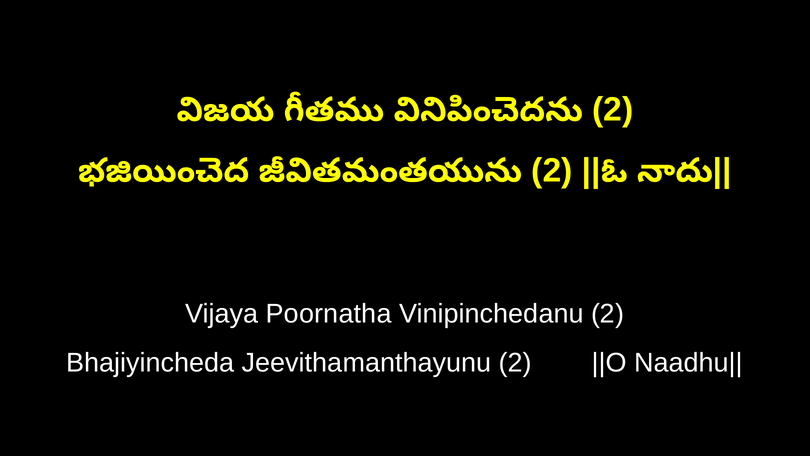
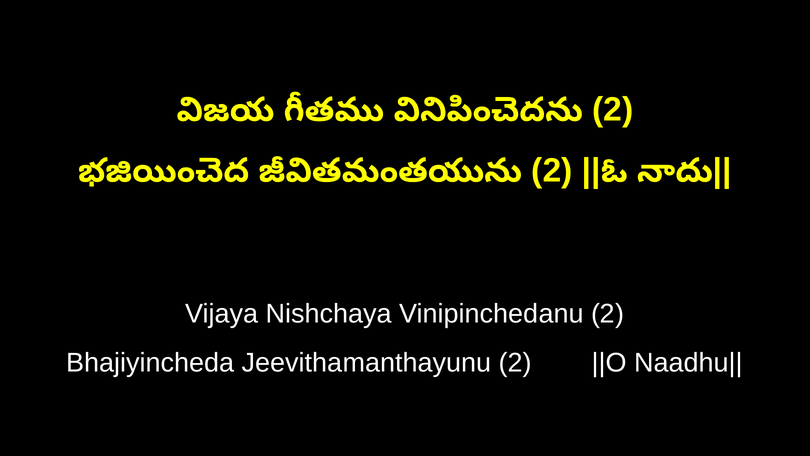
Poornatha: Poornatha -> Nishchaya
